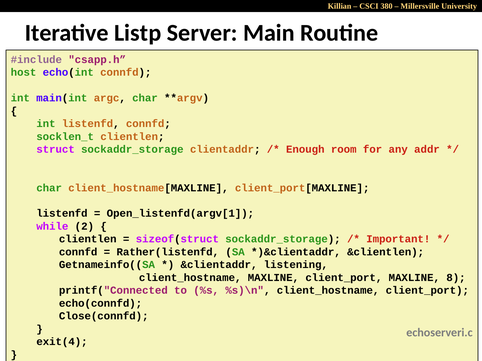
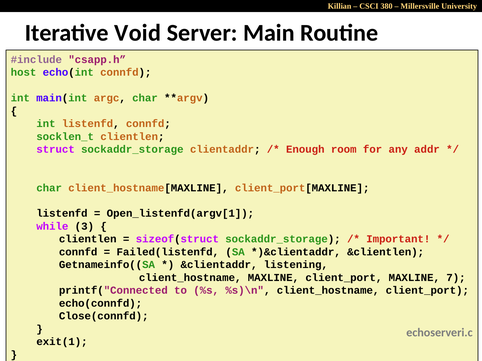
Listp: Listp -> Void
2: 2 -> 3
Rather(listenfd: Rather(listenfd -> Failed(listenfd
8: 8 -> 7
exit(4: exit(4 -> exit(1
